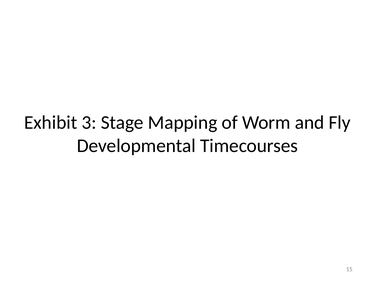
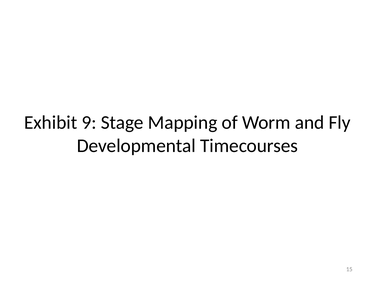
3: 3 -> 9
